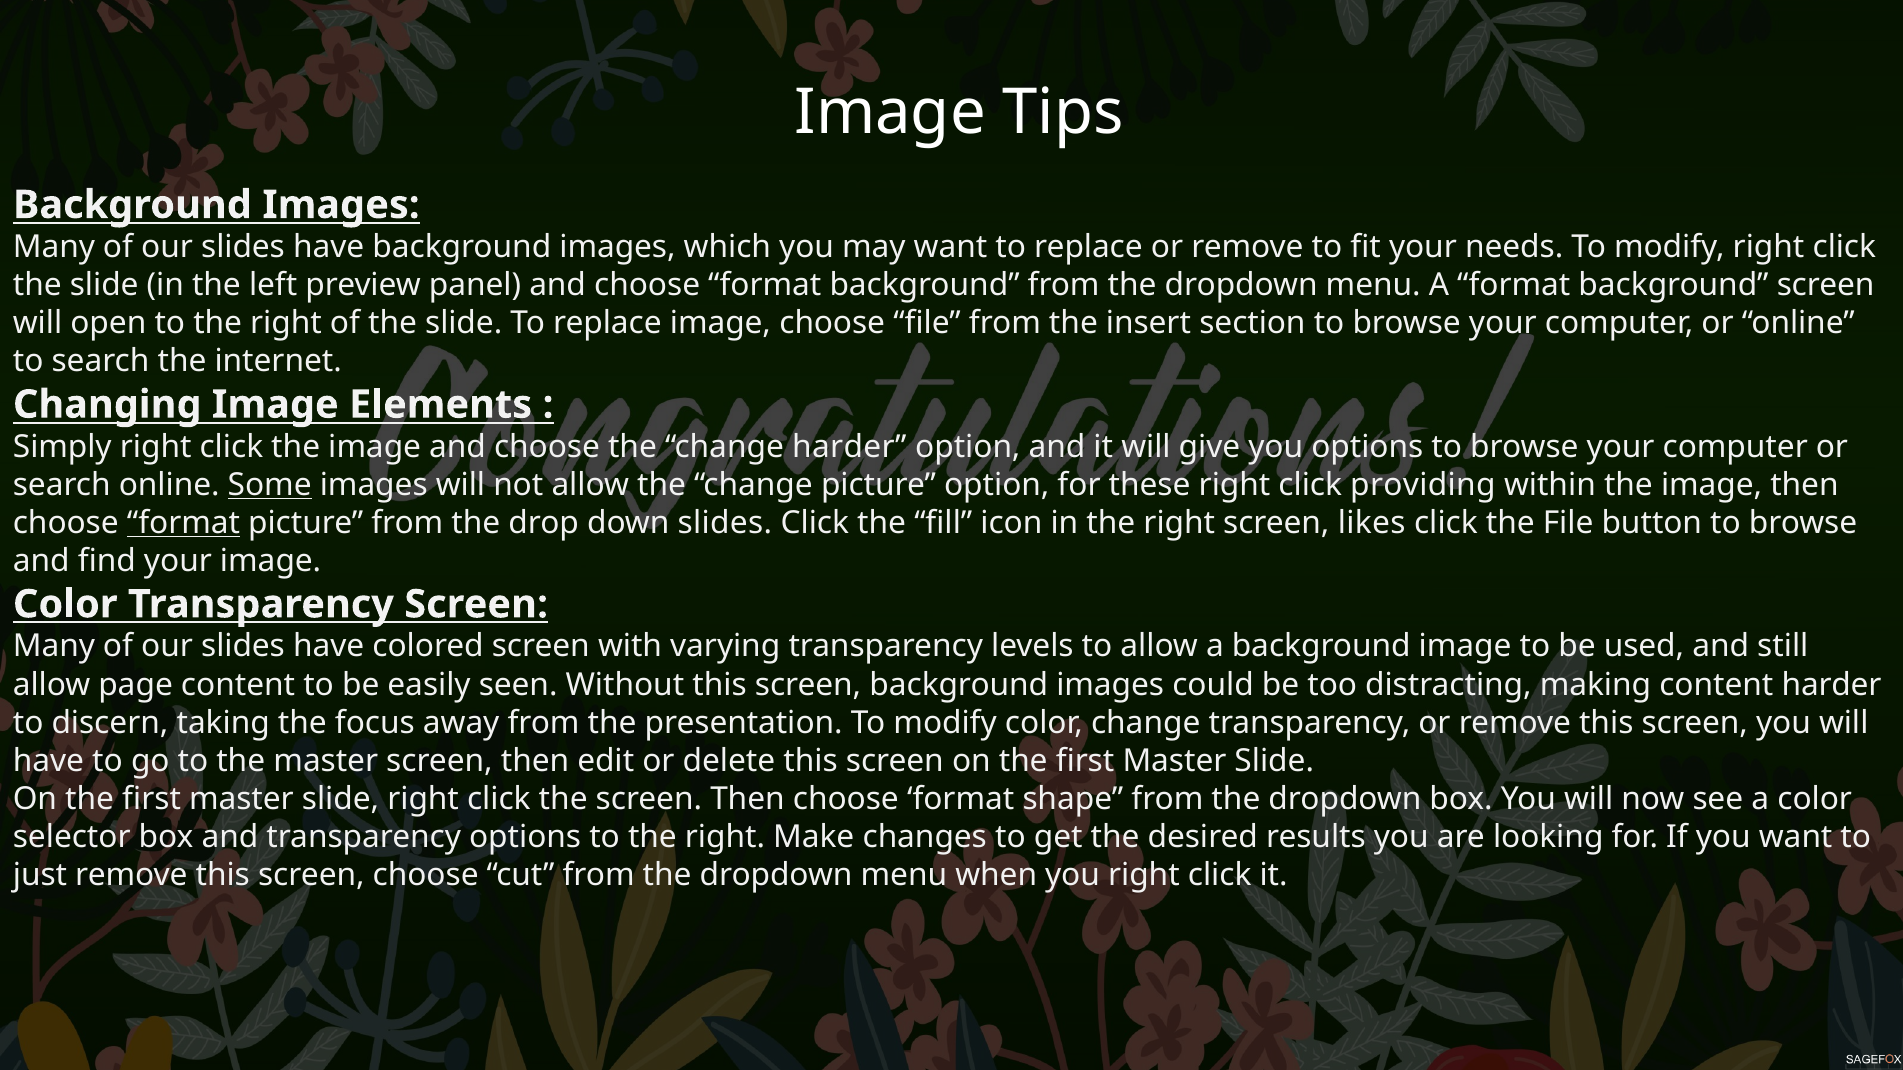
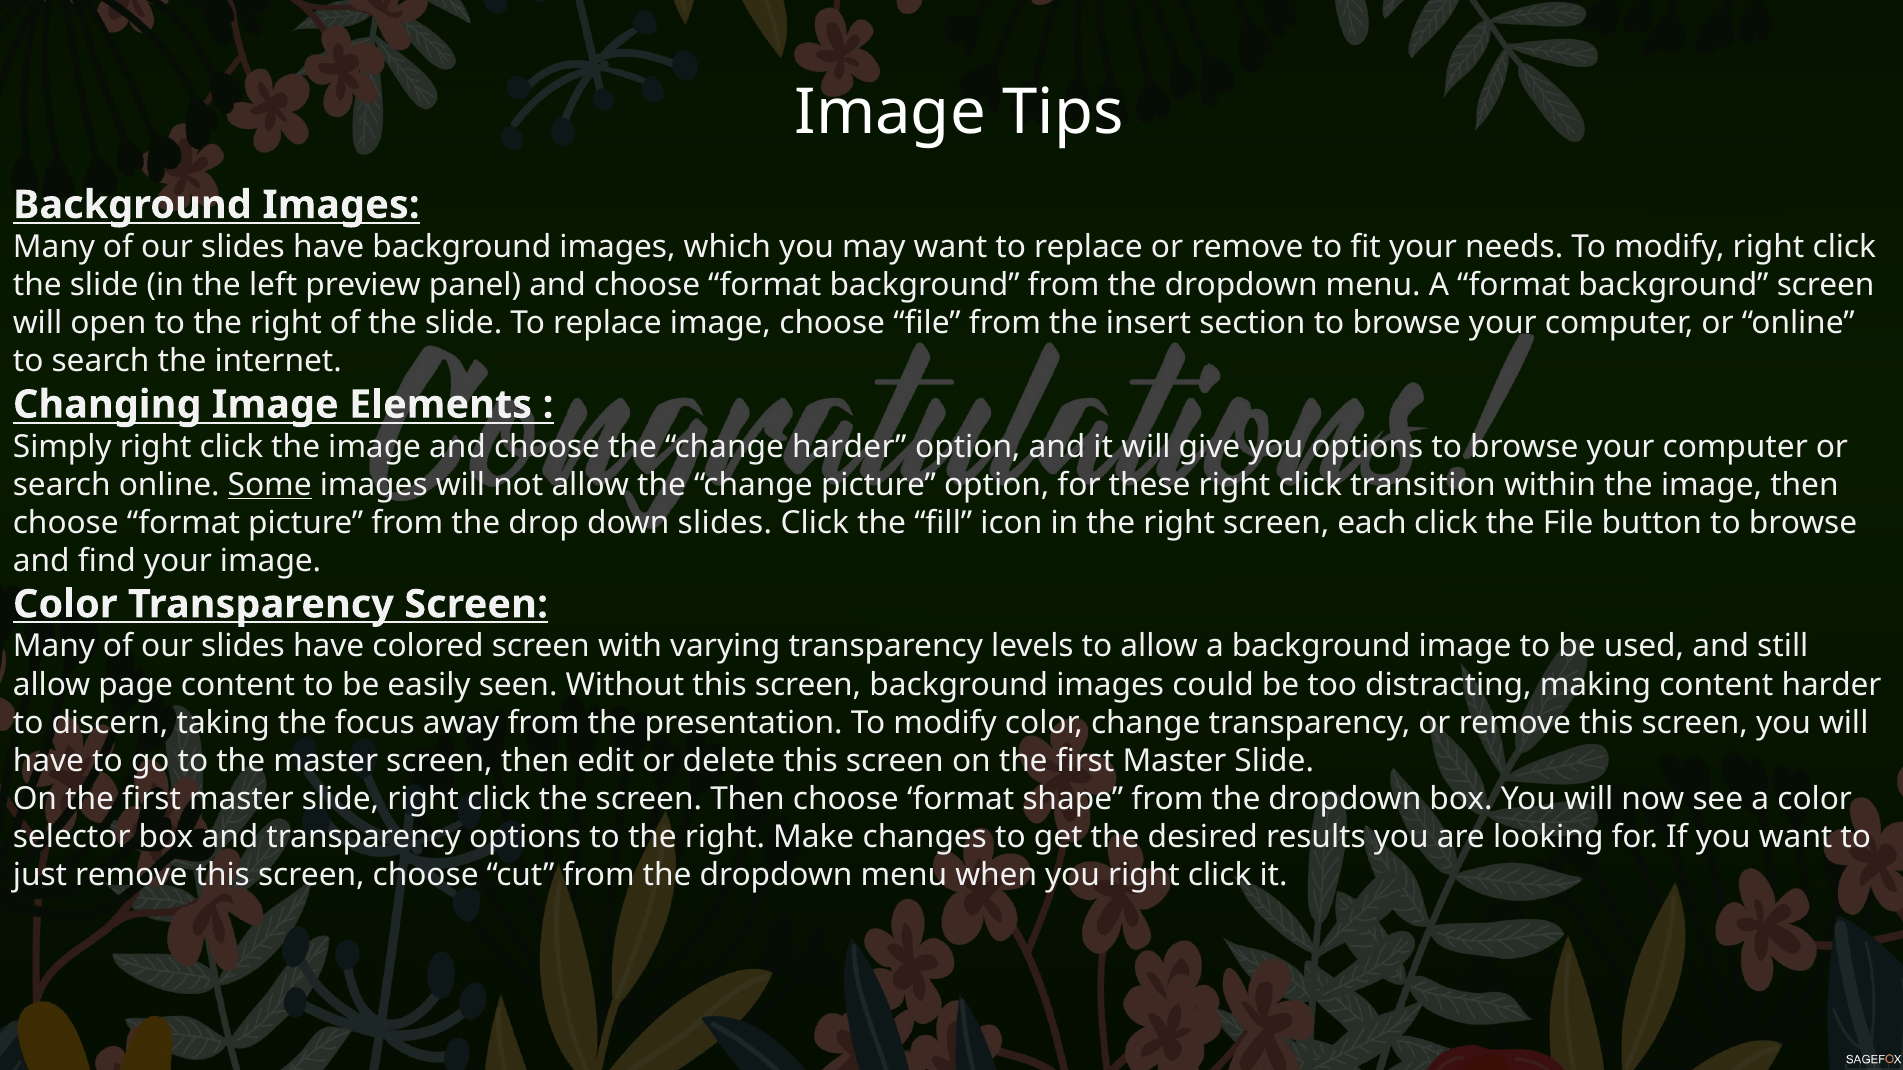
providing: providing -> transition
format at (184, 523) underline: present -> none
likes: likes -> each
